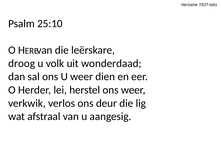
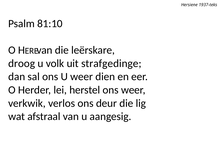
25:10: 25:10 -> 81:10
wonderdaad: wonderdaad -> strafgedinge
